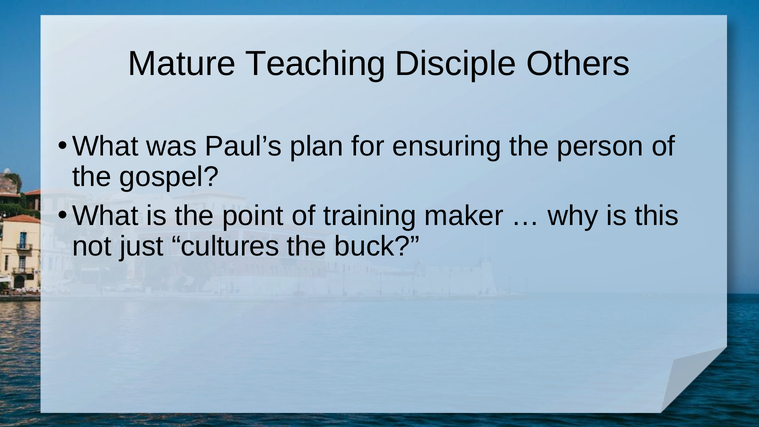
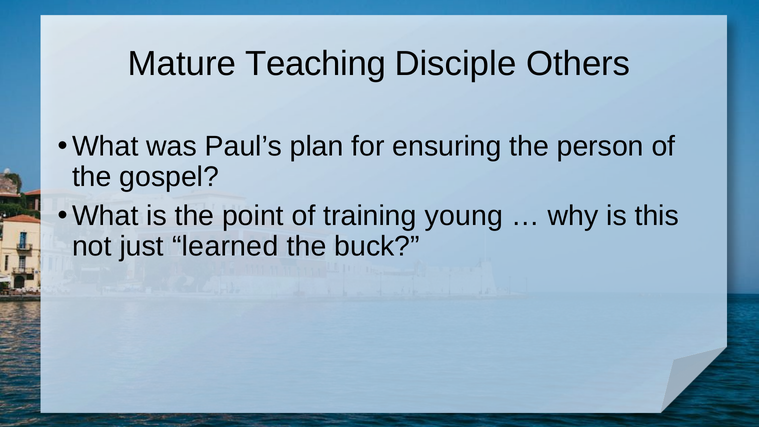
maker: maker -> young
cultures: cultures -> learned
